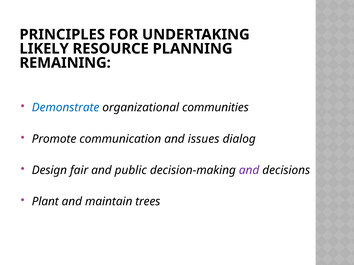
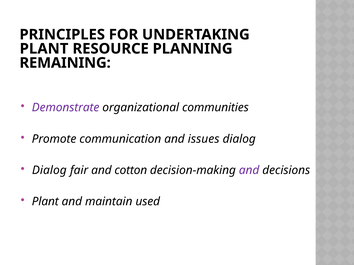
LIKELY at (44, 49): LIKELY -> PLANT
Demonstrate colour: blue -> purple
Design at (49, 171): Design -> Dialog
public: public -> cotton
trees: trees -> used
